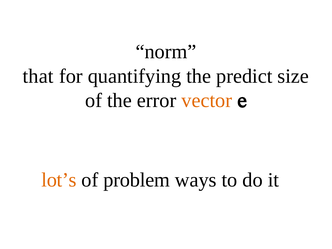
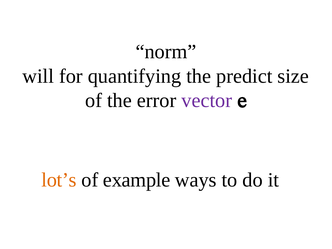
that: that -> will
vector colour: orange -> purple
problem: problem -> example
